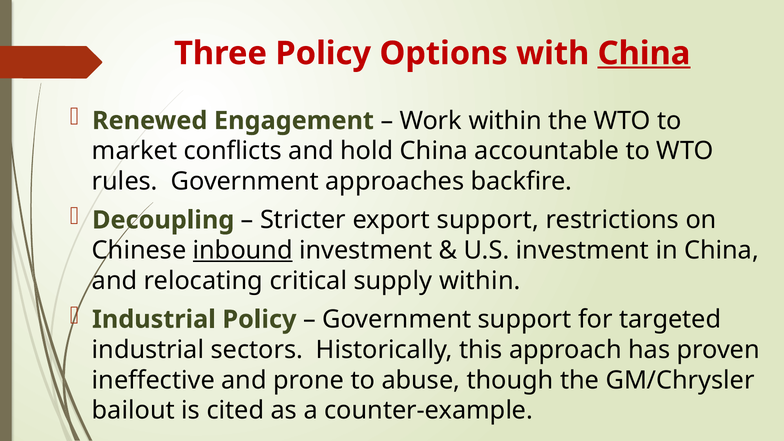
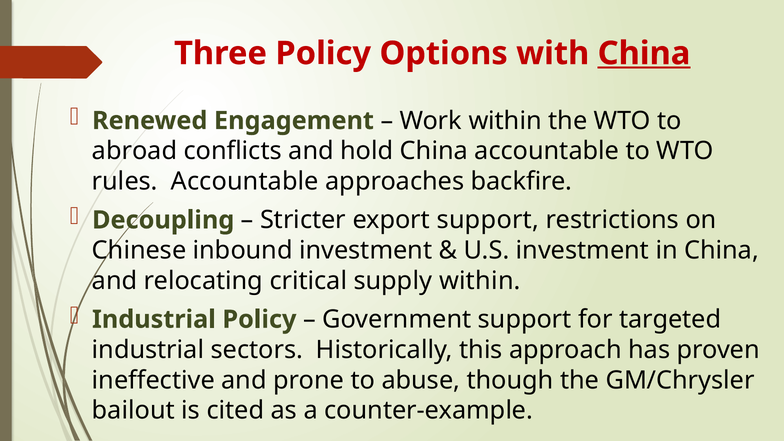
market: market -> abroad
rules Government: Government -> Accountable
inbound underline: present -> none
